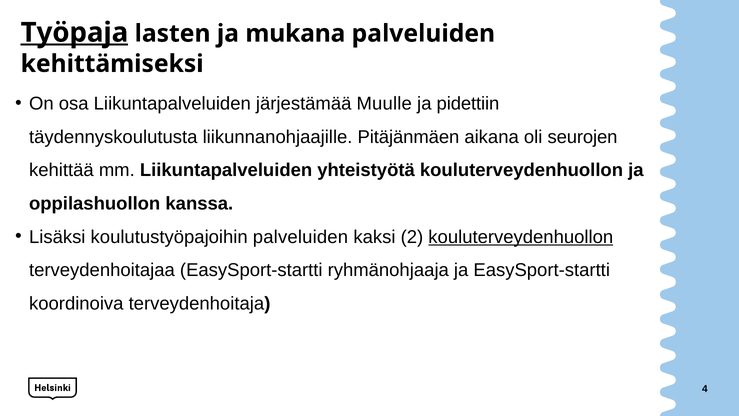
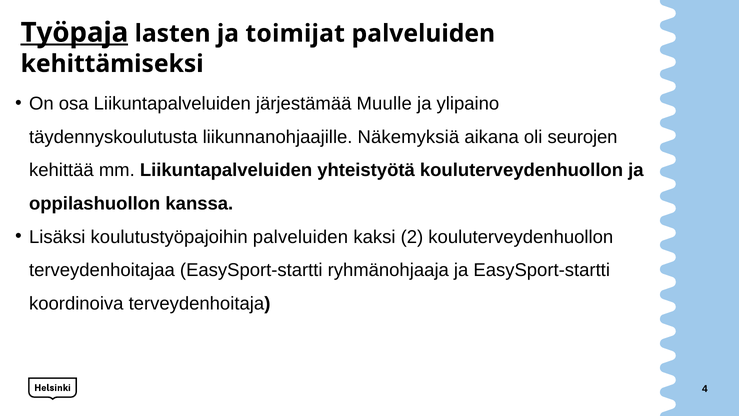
mukana: mukana -> toimijat
pidettiin: pidettiin -> ylipaino
Pitäjänmäen: Pitäjänmäen -> Näkemyksiä
kouluterveydenhuollon at (521, 237) underline: present -> none
